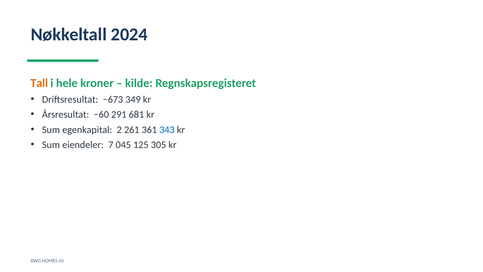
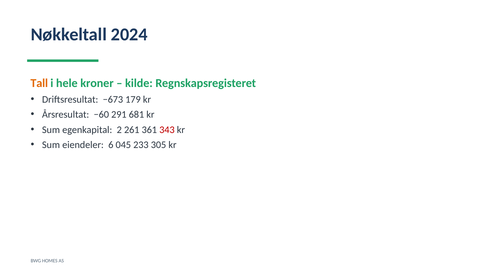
349: 349 -> 179
343 colour: blue -> red
7: 7 -> 6
125: 125 -> 233
